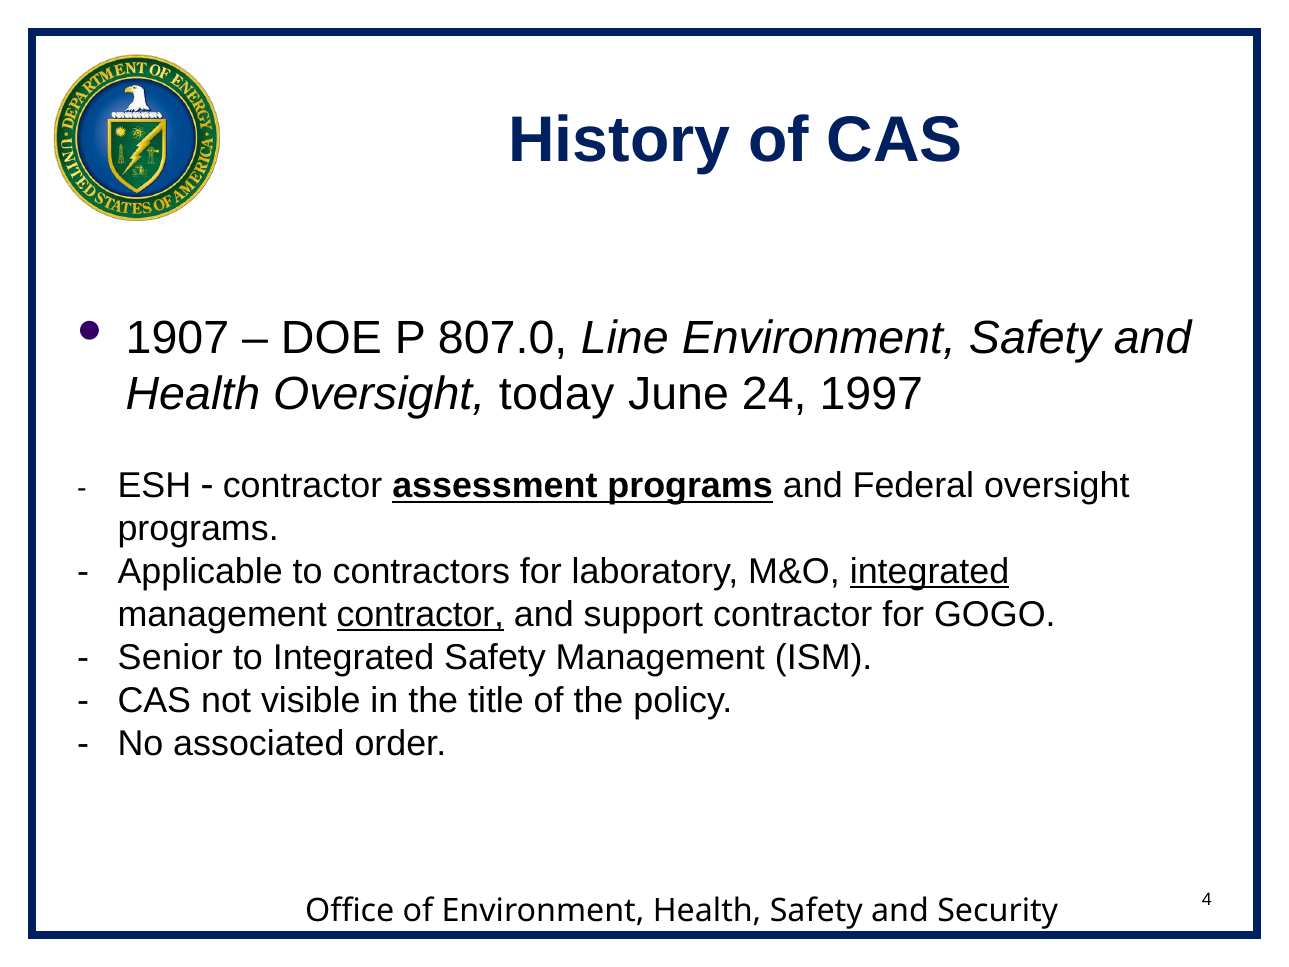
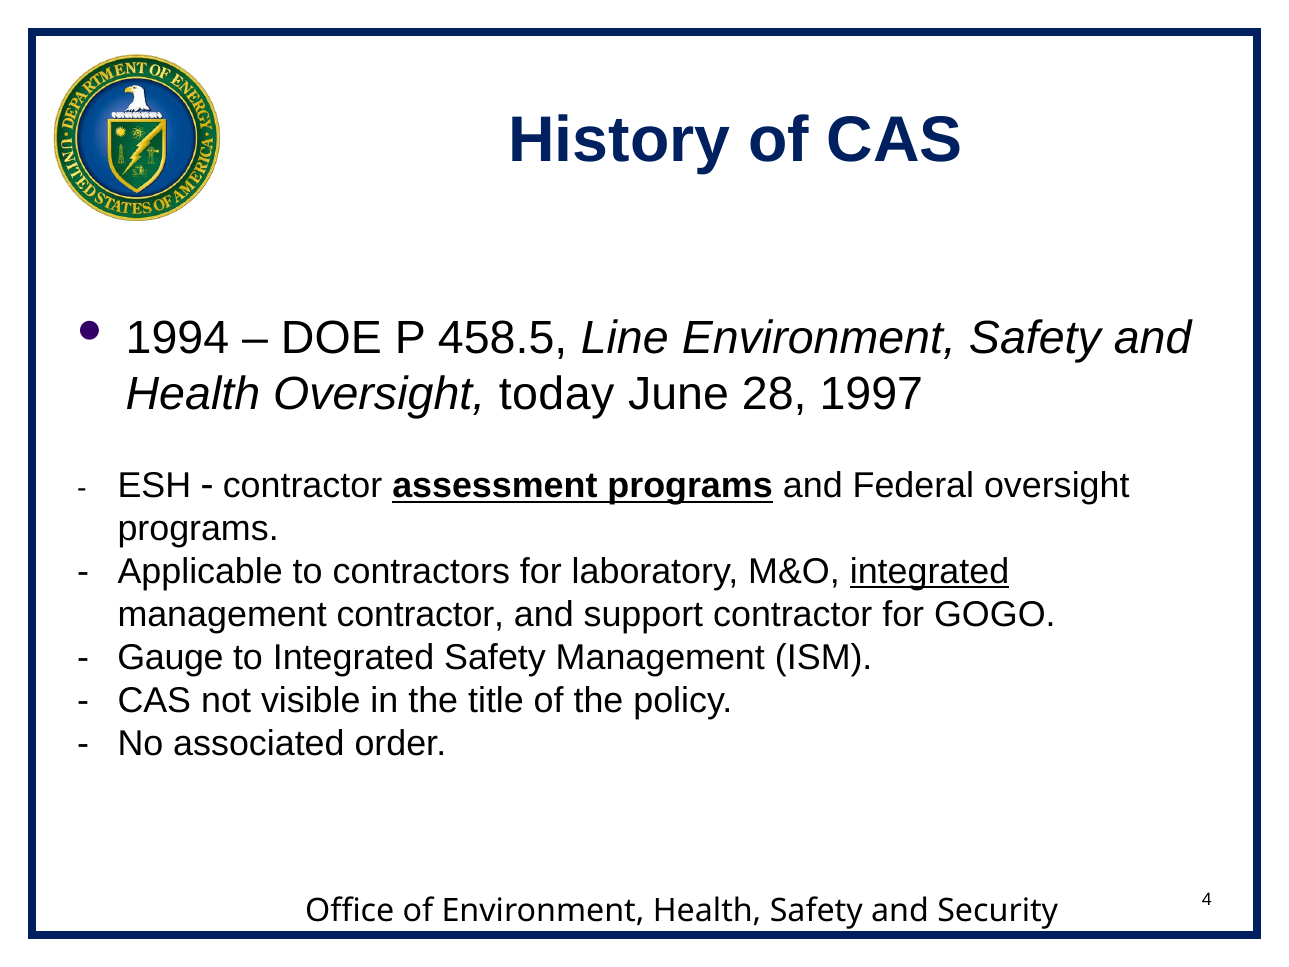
1907: 1907 -> 1994
807.0: 807.0 -> 458.5
24: 24 -> 28
contractor at (420, 615) underline: present -> none
Senior: Senior -> Gauge
